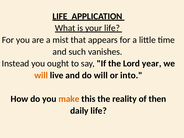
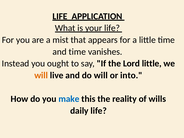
and such: such -> time
Lord year: year -> little
make colour: orange -> blue
then: then -> wills
